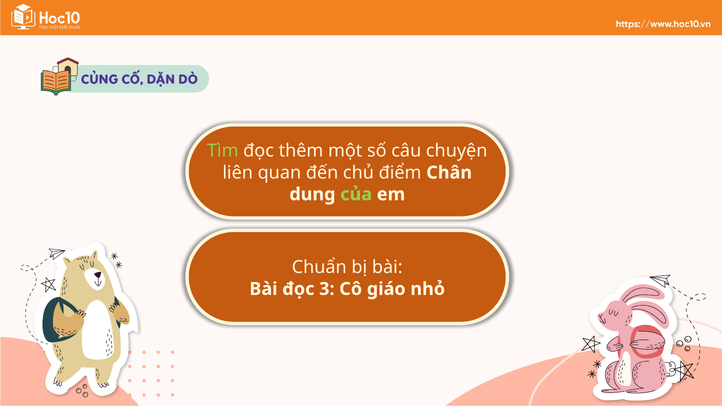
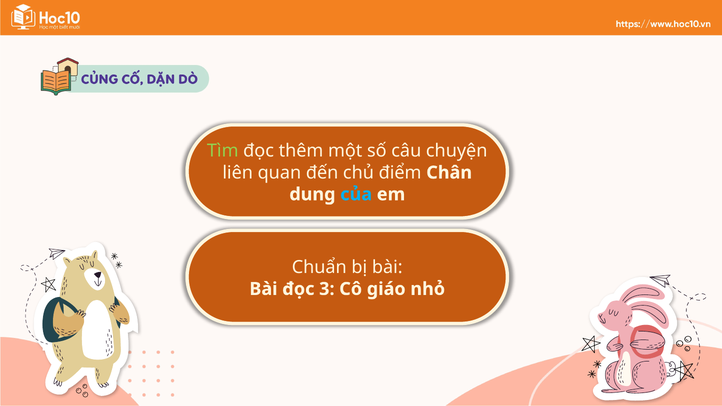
của colour: light green -> light blue
